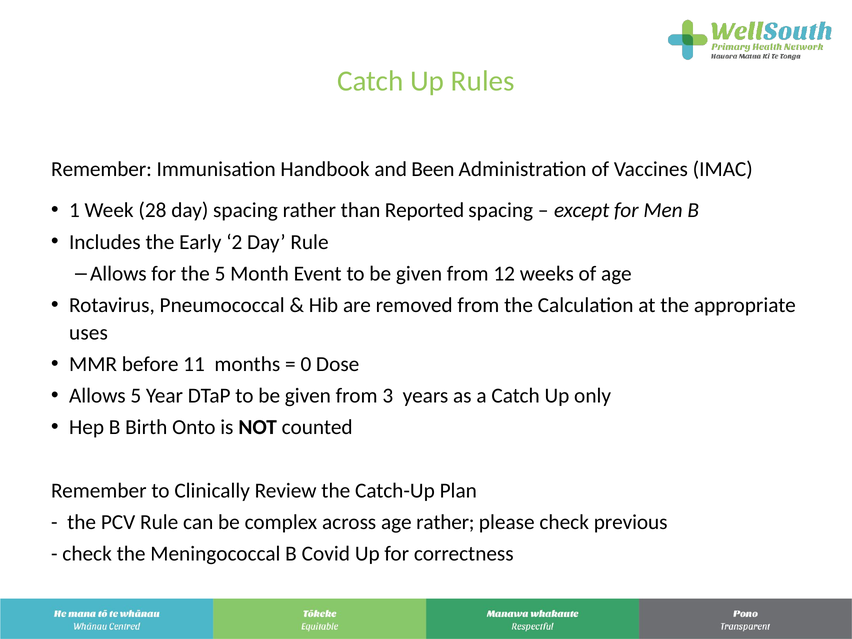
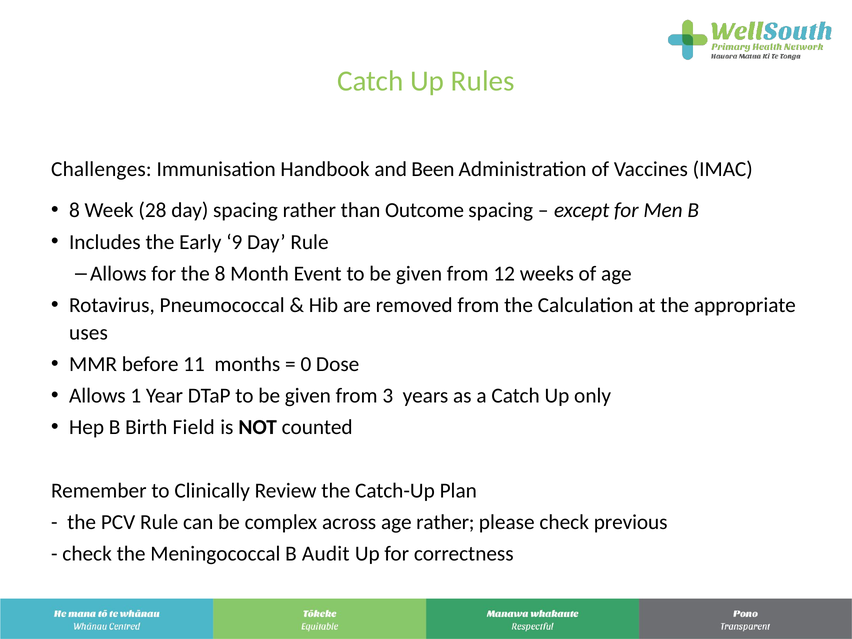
Remember at (101, 169): Remember -> Challenges
1 at (74, 210): 1 -> 8
Reported: Reported -> Outcome
2: 2 -> 9
the 5: 5 -> 8
Allows 5: 5 -> 1
Onto: Onto -> Field
Covid: Covid -> Audit
